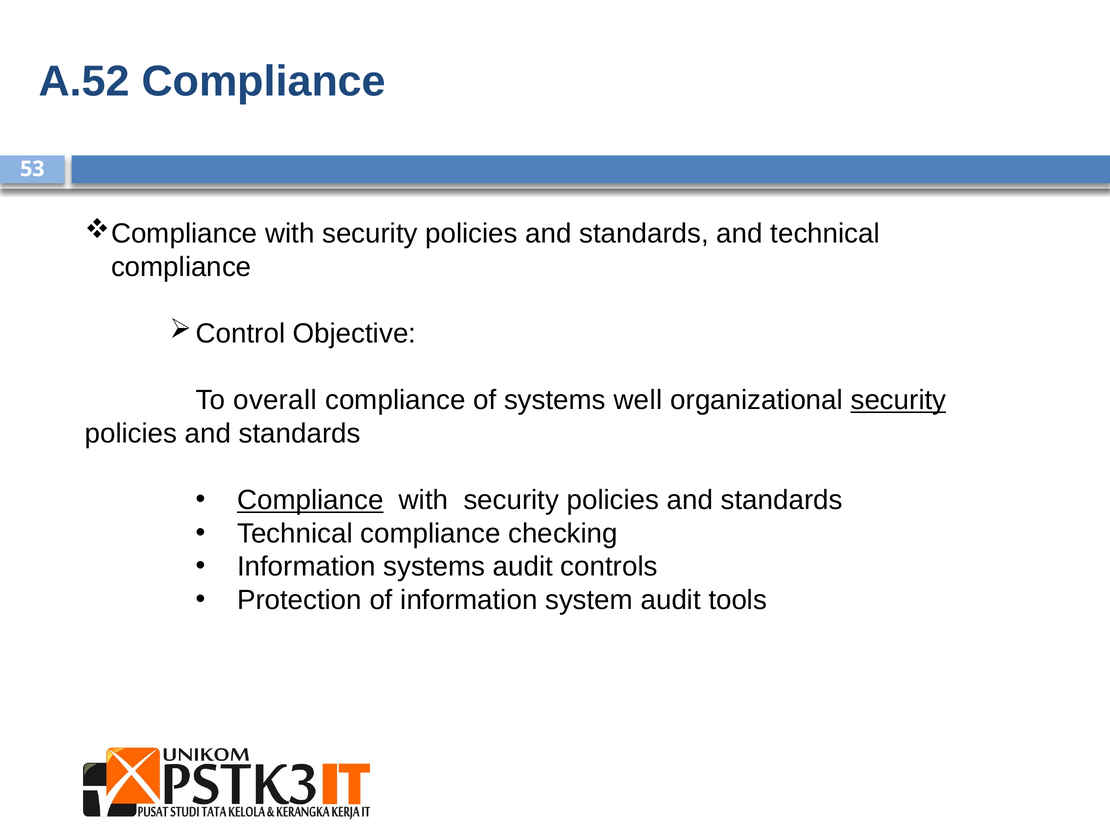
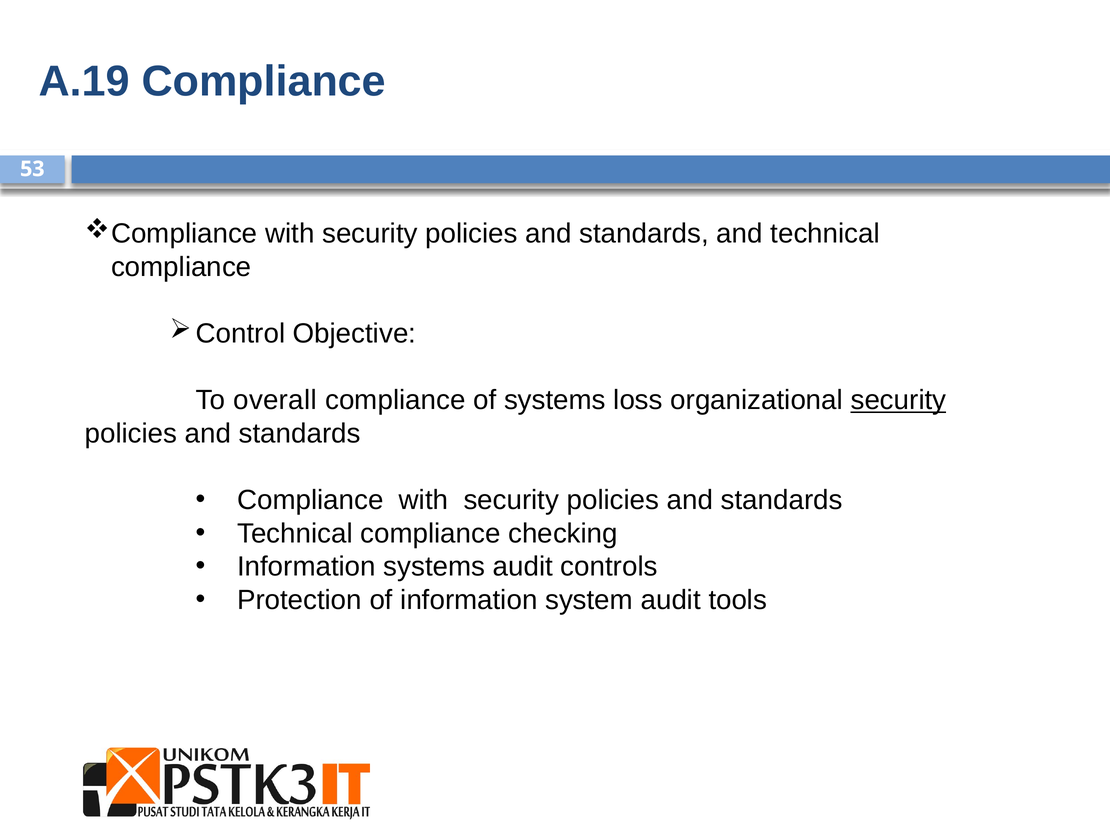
A.52: A.52 -> A.19
well: well -> loss
Compliance at (310, 500) underline: present -> none
